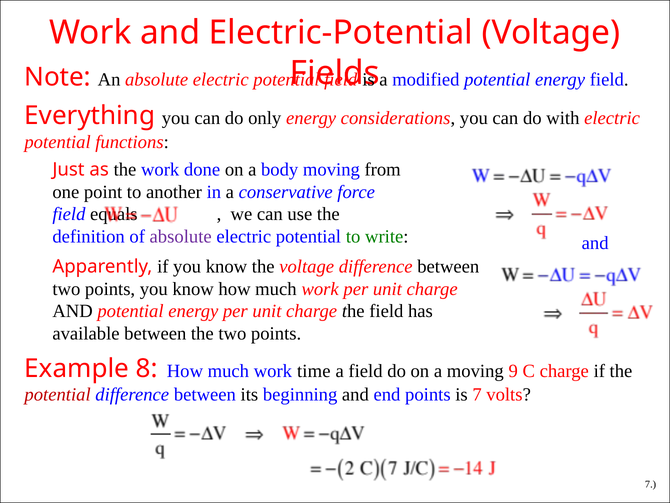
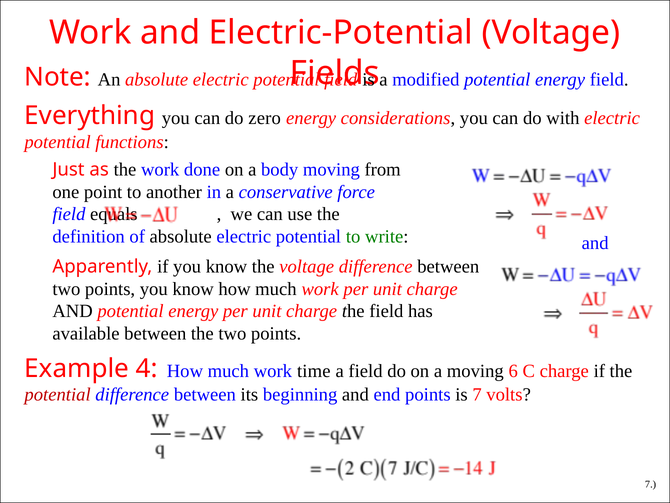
only: only -> zero
absolute at (181, 236) colour: purple -> black
8: 8 -> 4
9: 9 -> 6
